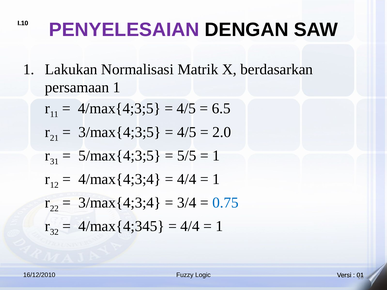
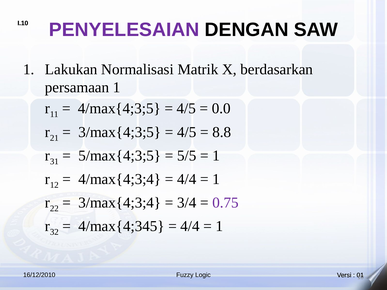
6.5: 6.5 -> 0.0
2.0: 2.0 -> 8.8
0.75 colour: blue -> purple
